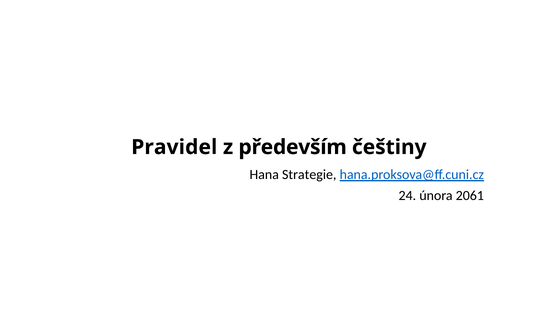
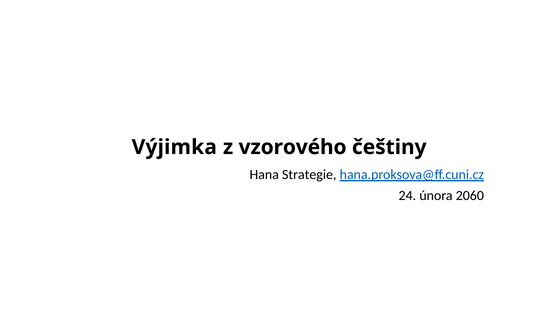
Pravidel: Pravidel -> Výjimka
především: především -> vzorového
2061: 2061 -> 2060
